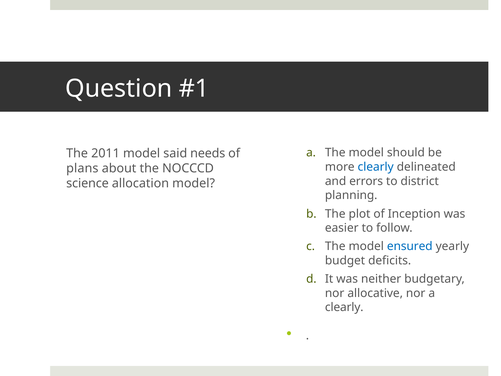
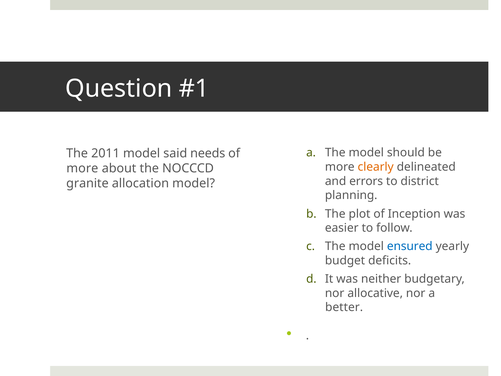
clearly at (376, 167) colour: blue -> orange
plans at (82, 168): plans -> more
science: science -> granite
clearly at (344, 307): clearly -> better
